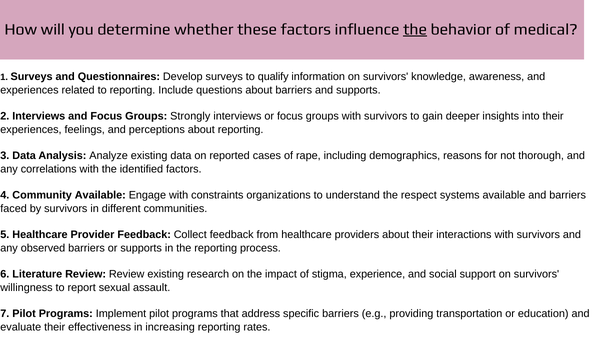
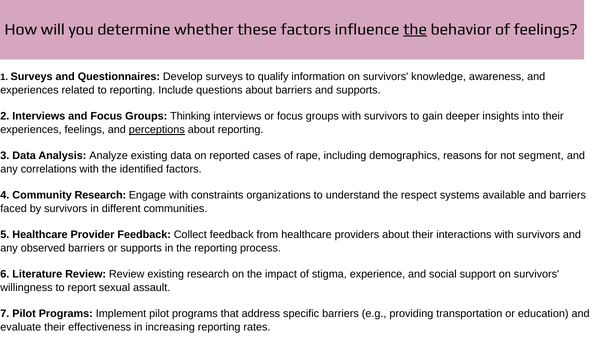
of medical: medical -> feelings
Strongly: Strongly -> Thinking
perceptions underline: none -> present
thorough: thorough -> segment
Community Available: Available -> Research
